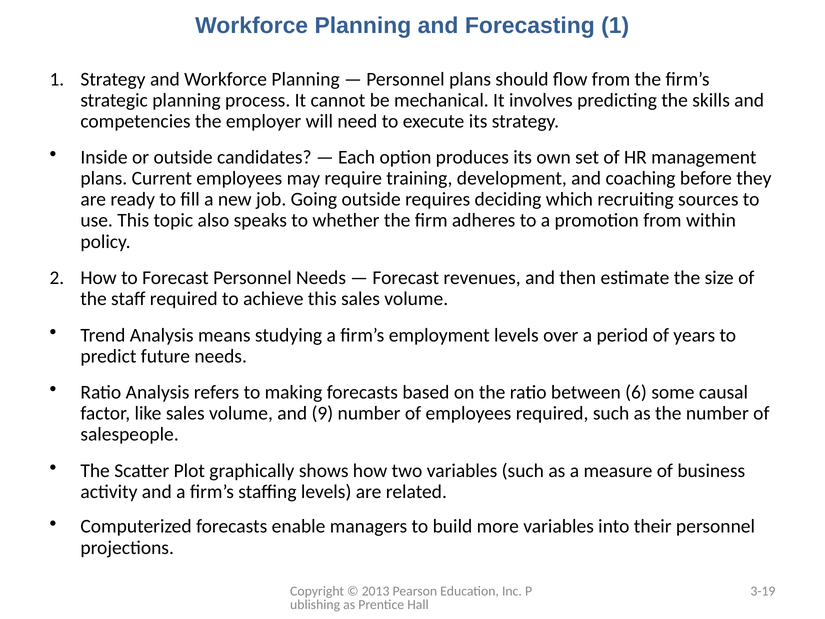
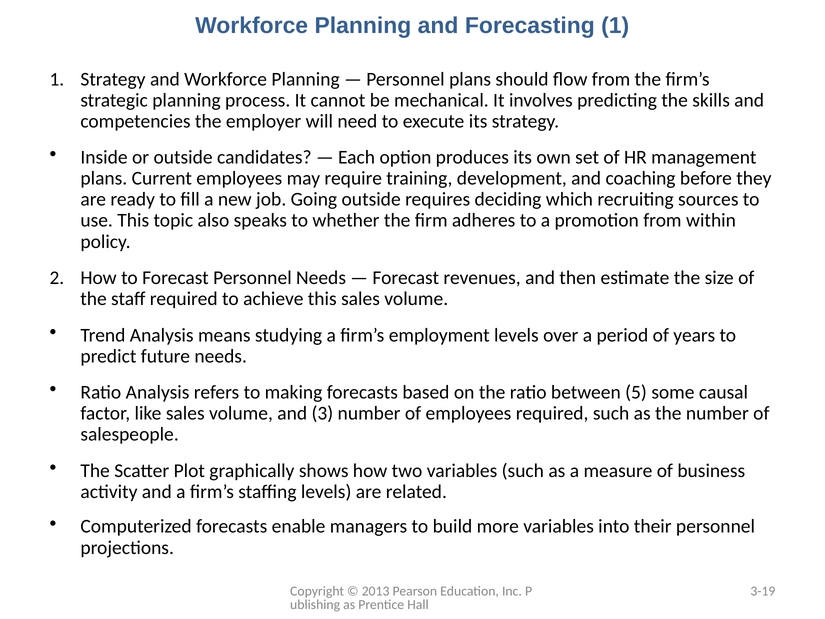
6: 6 -> 5
9: 9 -> 3
